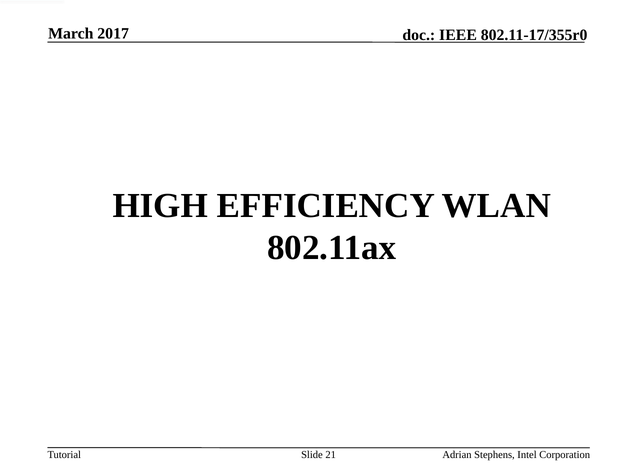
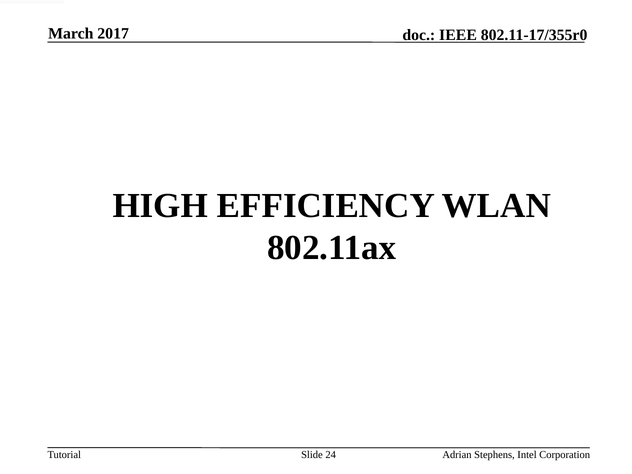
21: 21 -> 24
